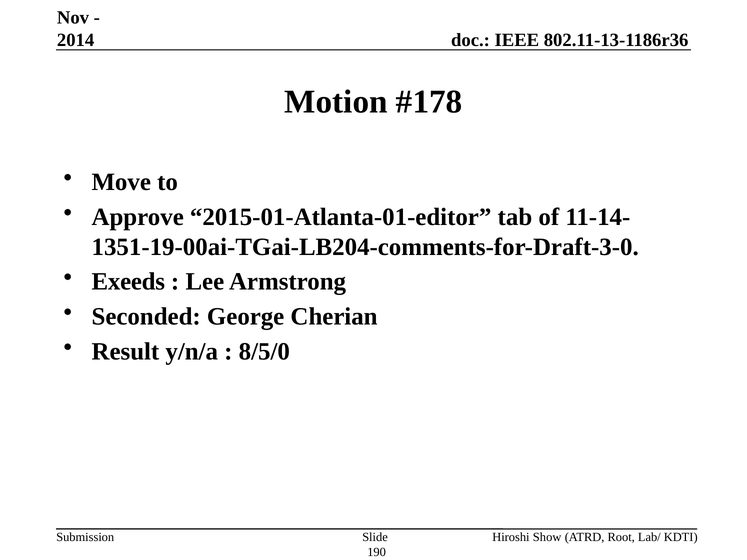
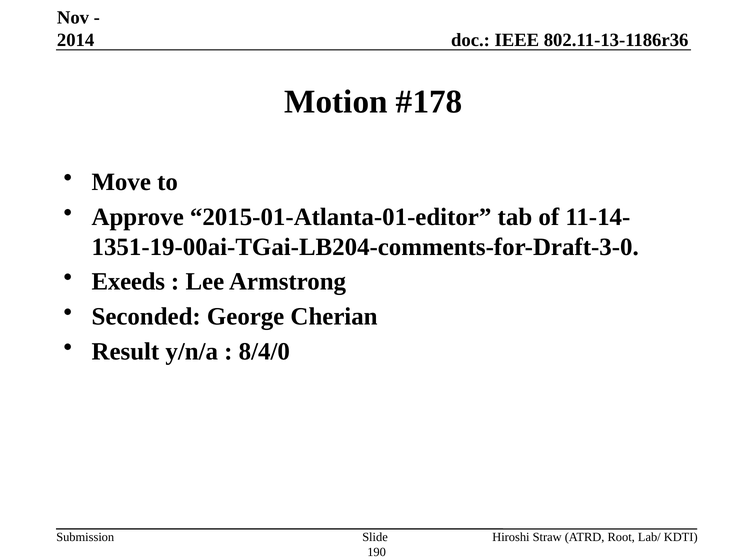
8/5/0: 8/5/0 -> 8/4/0
Show: Show -> Straw
